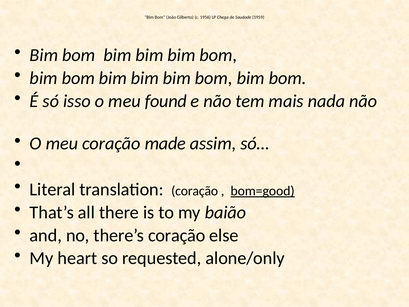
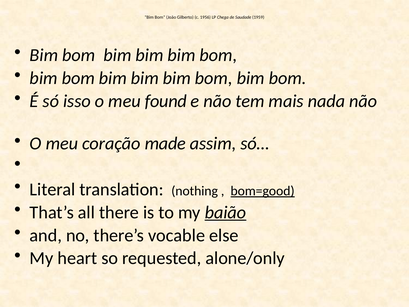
translation coração: coração -> nothing
baião underline: none -> present
there’s coração: coração -> vocable
